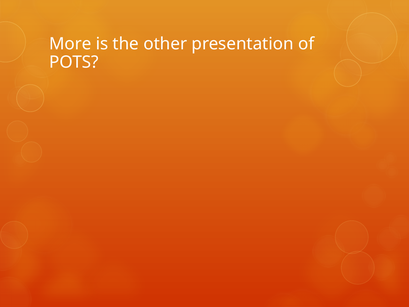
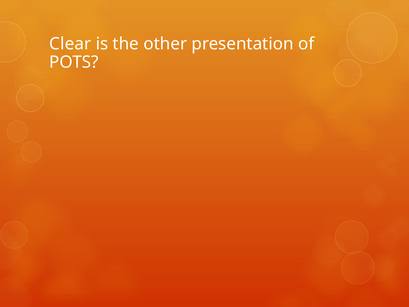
More: More -> Clear
